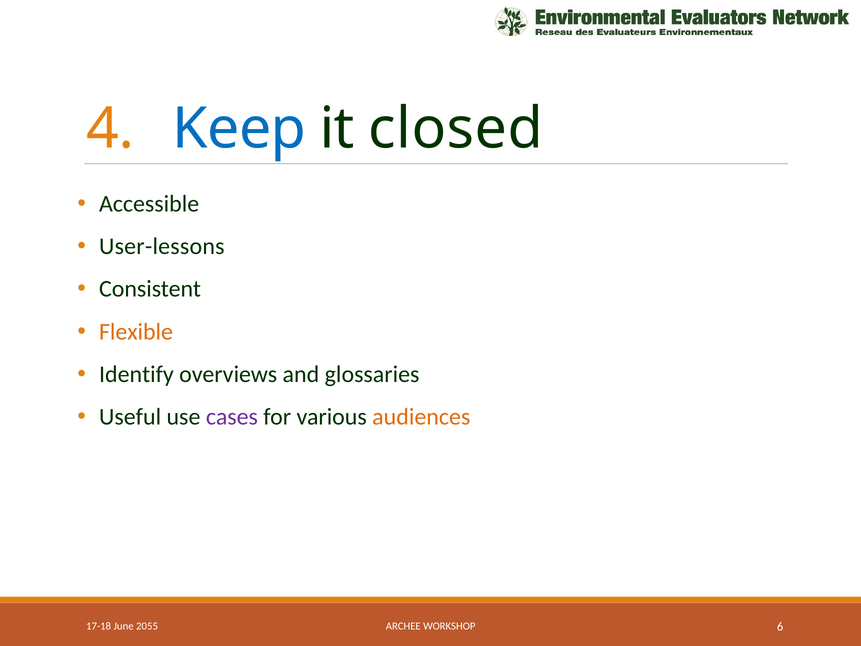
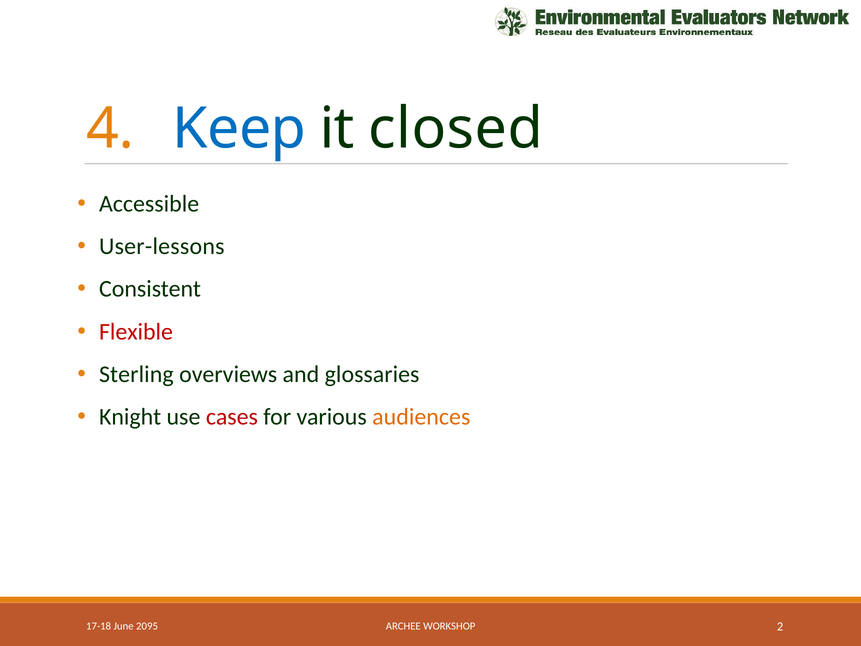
Flexible colour: orange -> red
Identify: Identify -> Sterling
Useful: Useful -> Knight
cases colour: purple -> red
2055: 2055 -> 2095
6: 6 -> 2
